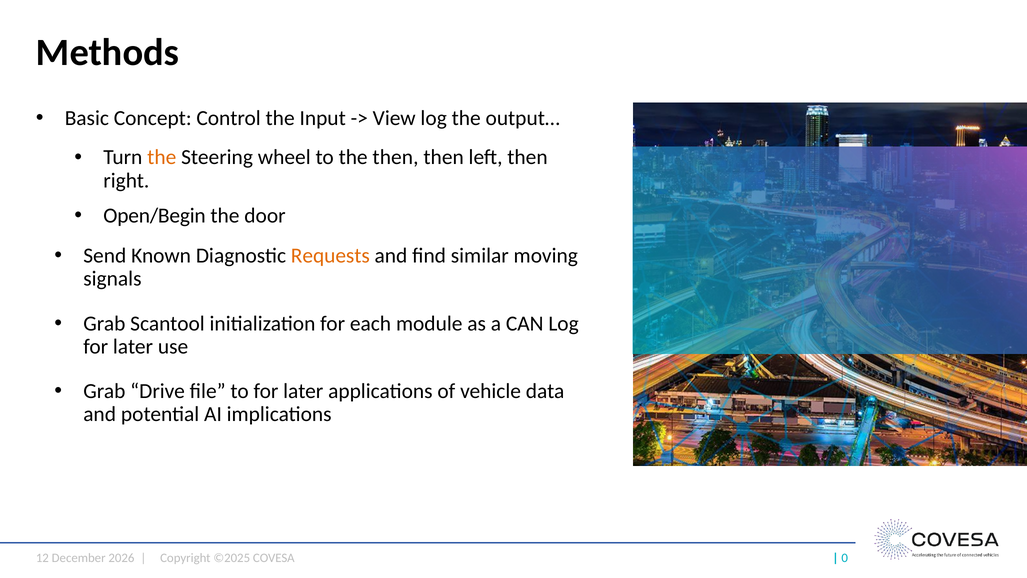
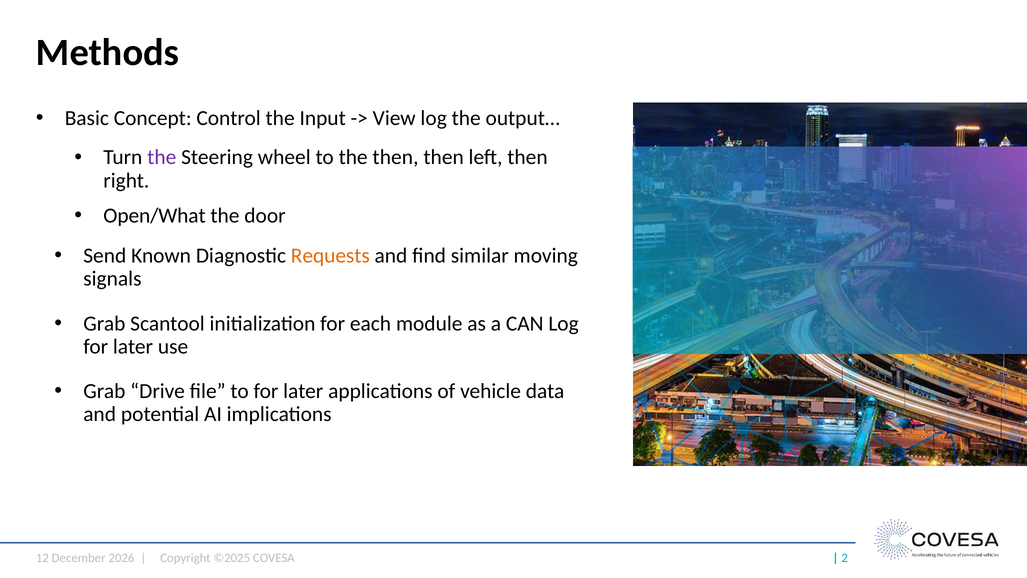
the at (162, 157) colour: orange -> purple
Open/Begin: Open/Begin -> Open/What
0: 0 -> 2
